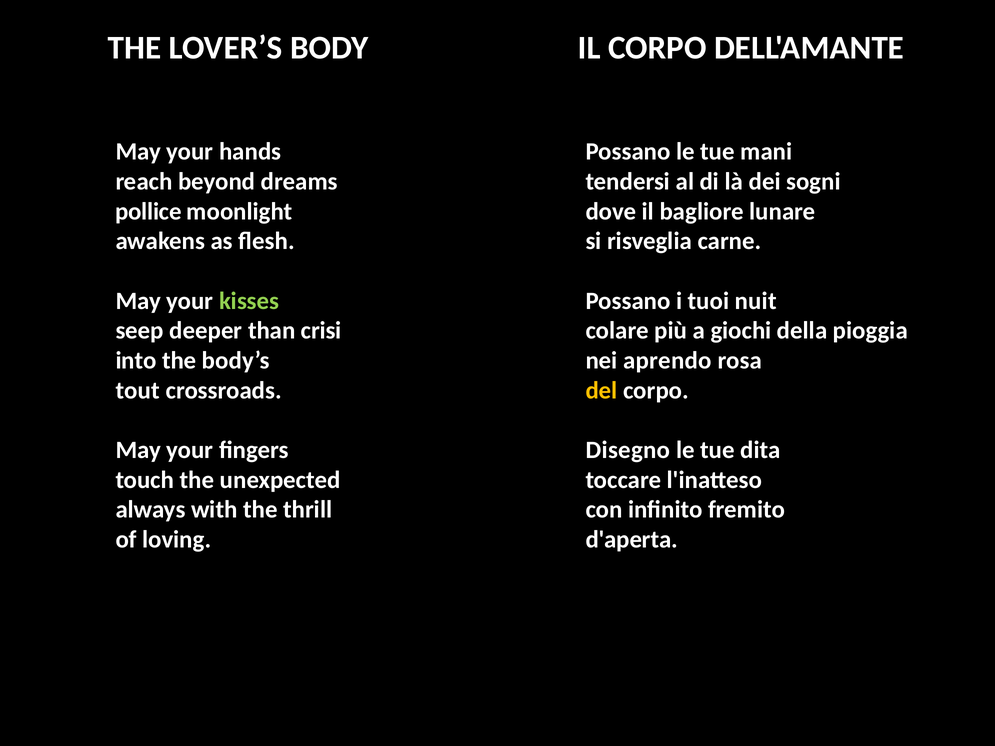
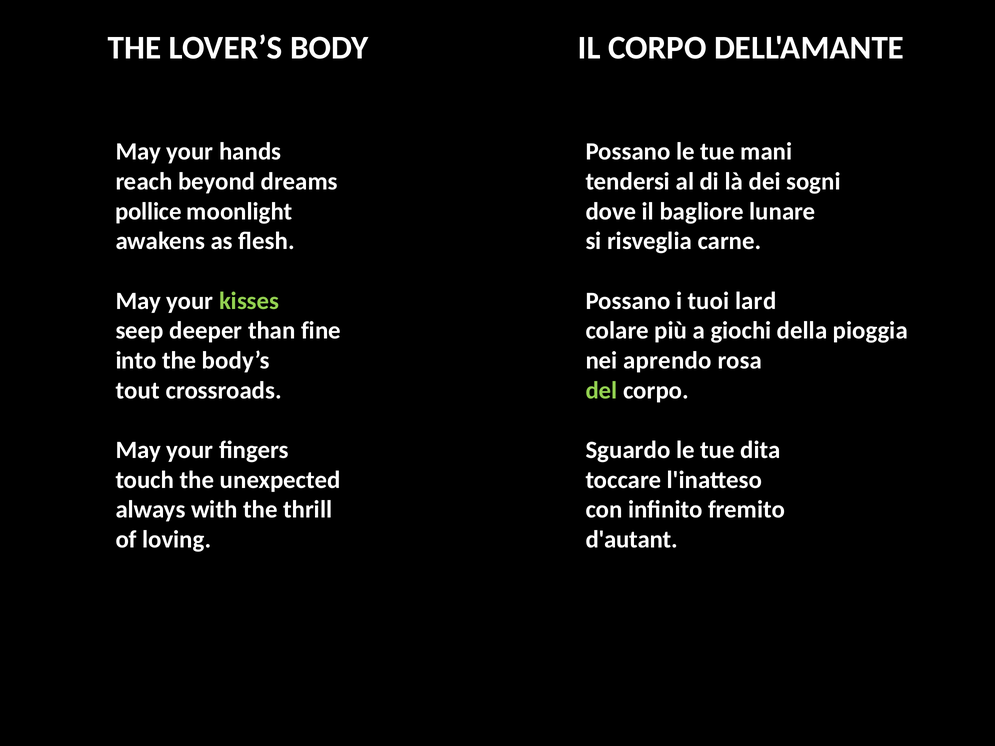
nuit: nuit -> lard
crisi: crisi -> fine
del colour: yellow -> light green
Disegno: Disegno -> Sguardo
d'aperta: d'aperta -> d'autant
